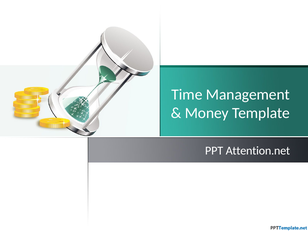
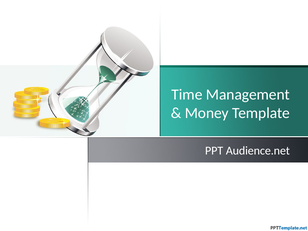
Attention.net: Attention.net -> Audience.net
